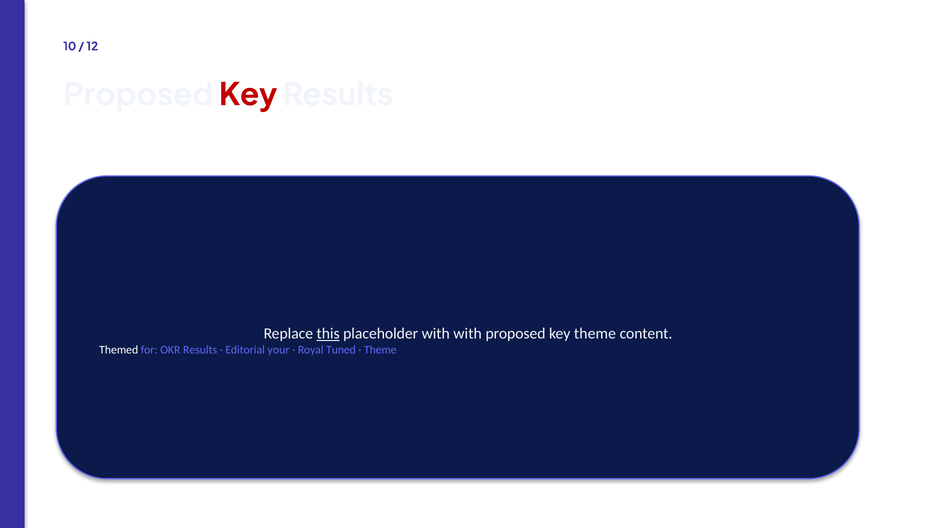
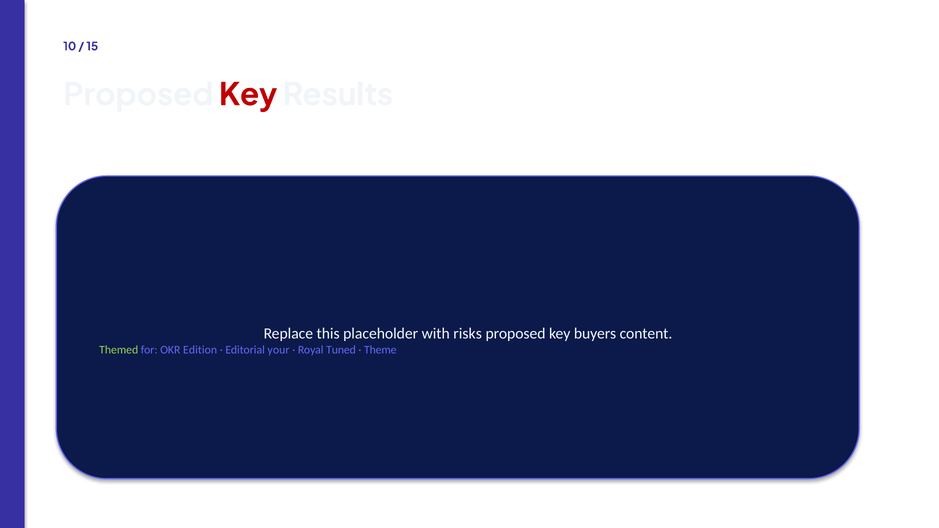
12: 12 -> 15
this underline: present -> none
with with: with -> risks
key theme: theme -> buyers
Themed colour: white -> light green
OKR Results: Results -> Edition
